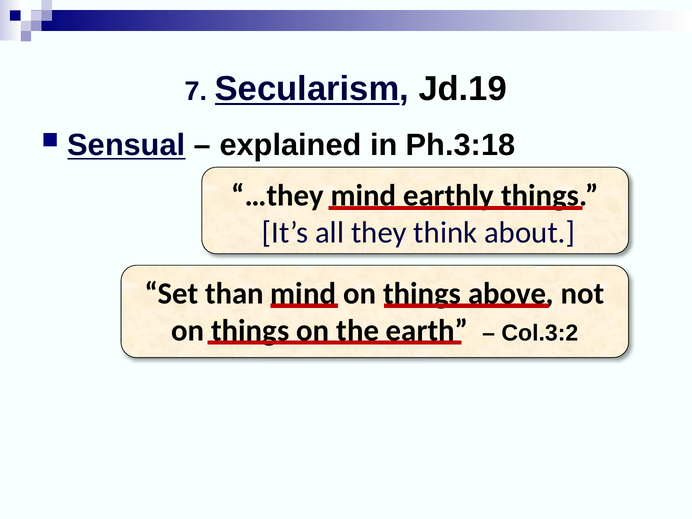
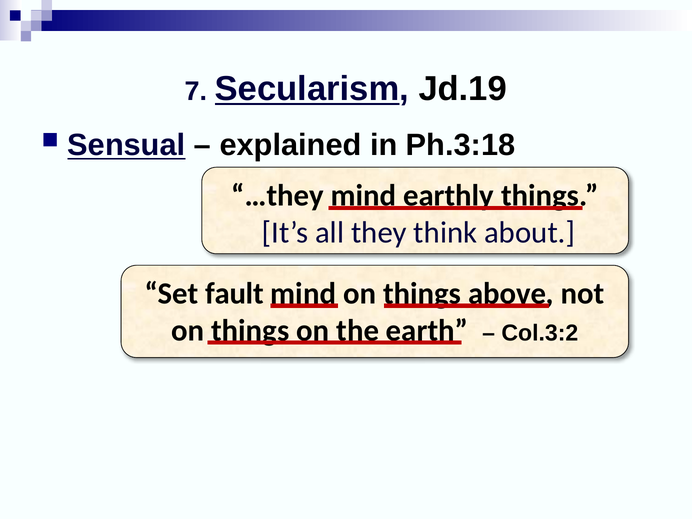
than: than -> fault
